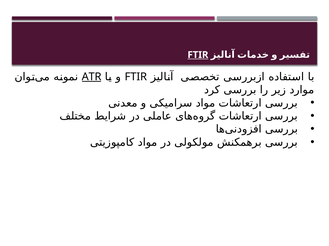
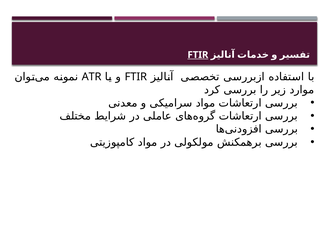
ATR underline: present -> none
